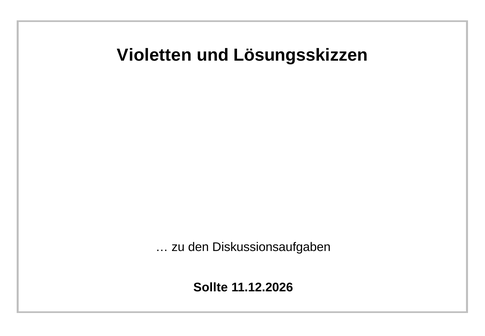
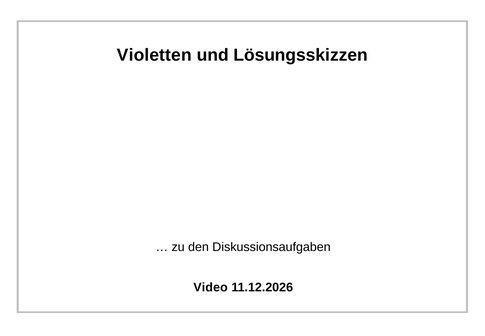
Sollte: Sollte -> Video
